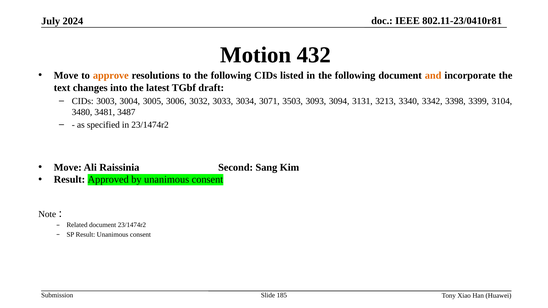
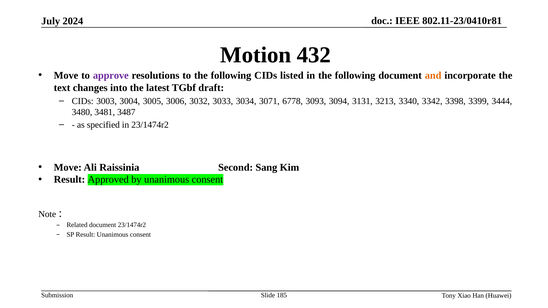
approve colour: orange -> purple
3503: 3503 -> 6778
3104: 3104 -> 3444
